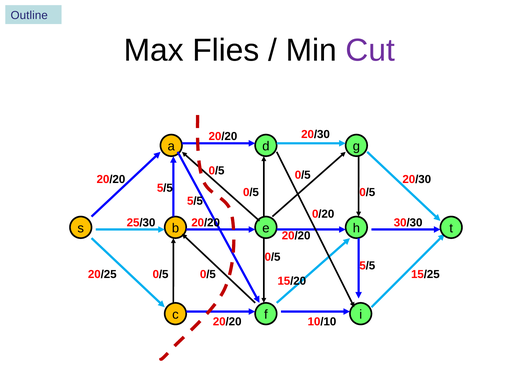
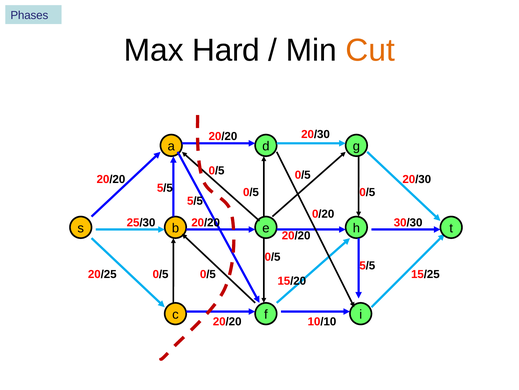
Outline: Outline -> Phases
Flies: Flies -> Hard
Cut colour: purple -> orange
